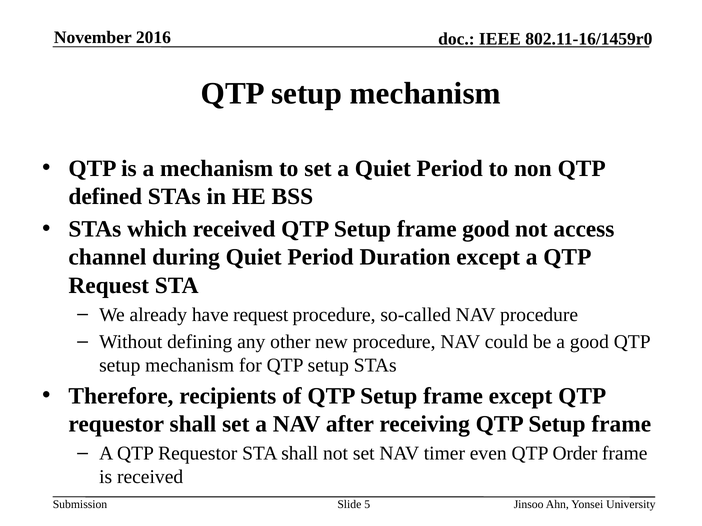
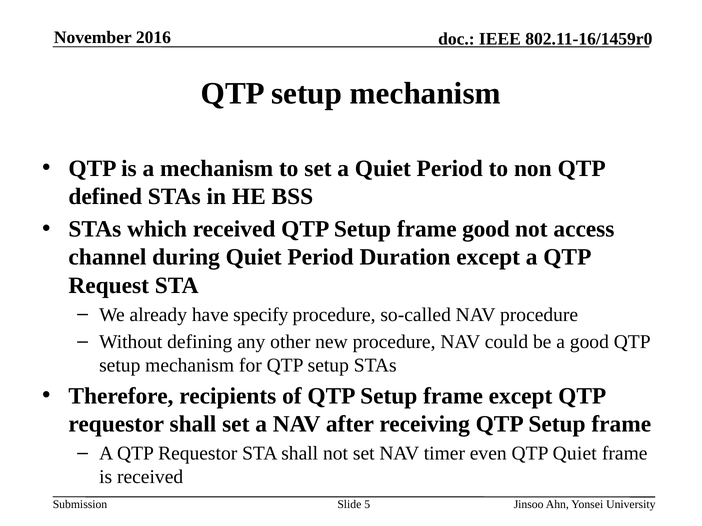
have request: request -> specify
QTP Order: Order -> Quiet
